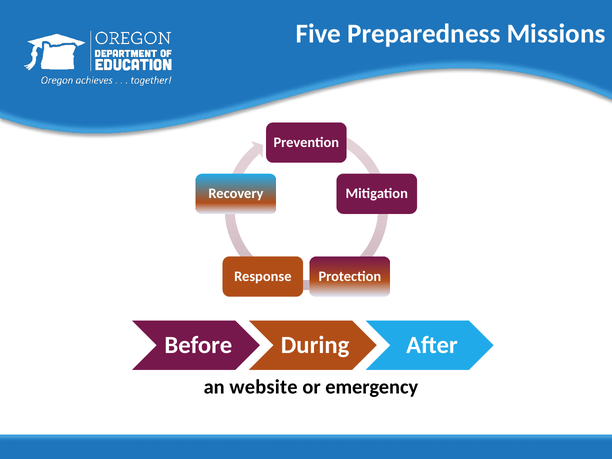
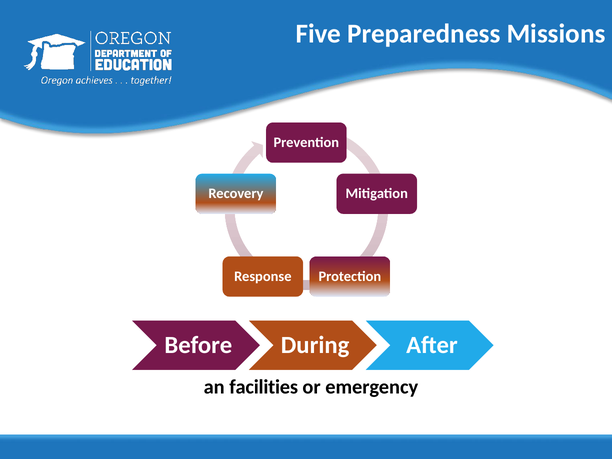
website: website -> facilities
